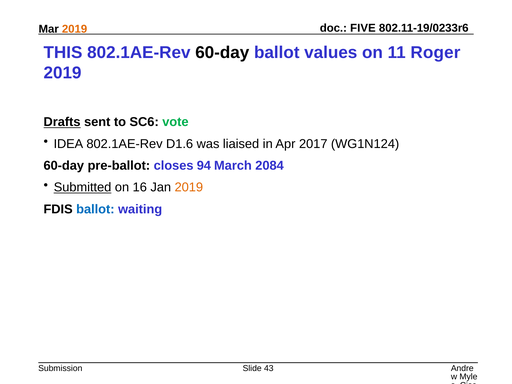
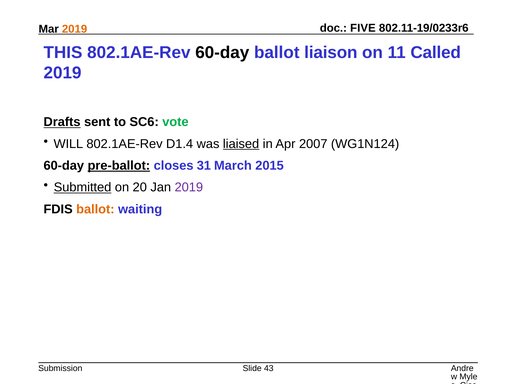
values: values -> liaison
Roger: Roger -> Called
IDEA: IDEA -> WILL
D1.6: D1.6 -> D1.4
liaised underline: none -> present
2017: 2017 -> 2007
pre-ballot underline: none -> present
94: 94 -> 31
2084: 2084 -> 2015
16: 16 -> 20
2019 at (189, 187) colour: orange -> purple
ballot at (95, 209) colour: blue -> orange
